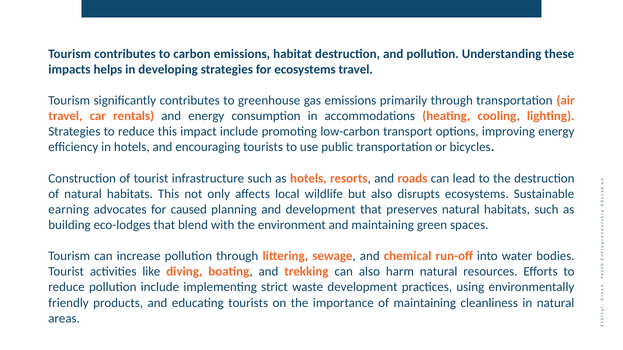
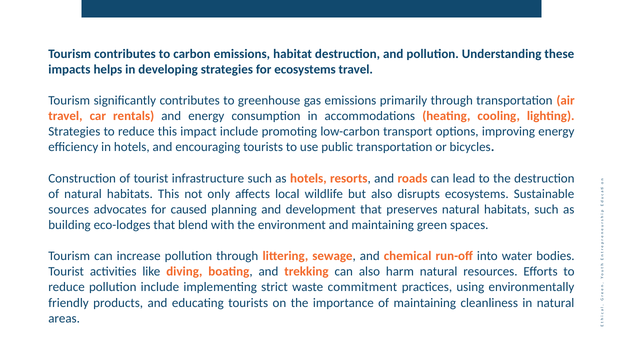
earning: earning -> sources
waste development: development -> commitment
